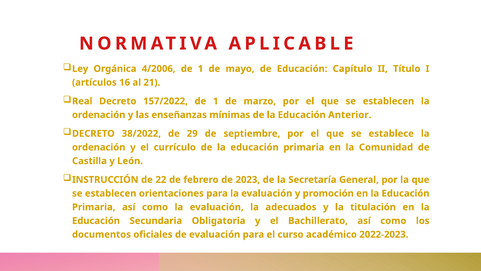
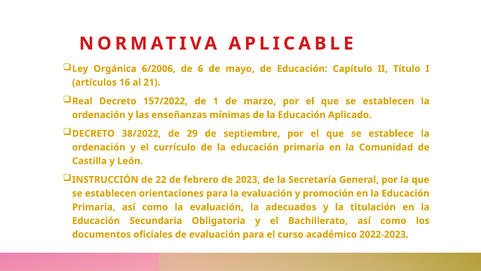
4/2006: 4/2006 -> 6/2006
1 at (201, 69): 1 -> 6
Anterior: Anterior -> Aplicado
